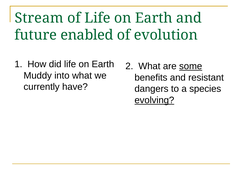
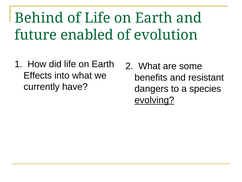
Stream: Stream -> Behind
some underline: present -> none
Muddy: Muddy -> Effects
